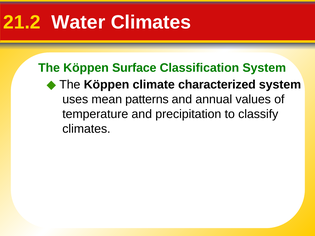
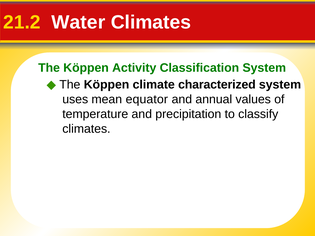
Surface: Surface -> Activity
patterns: patterns -> equator
